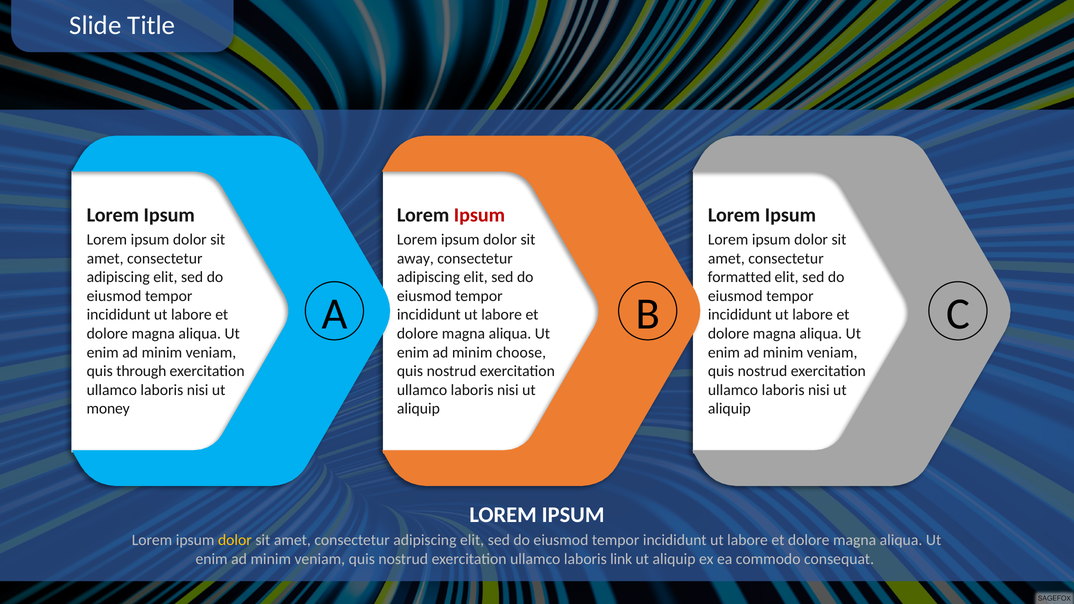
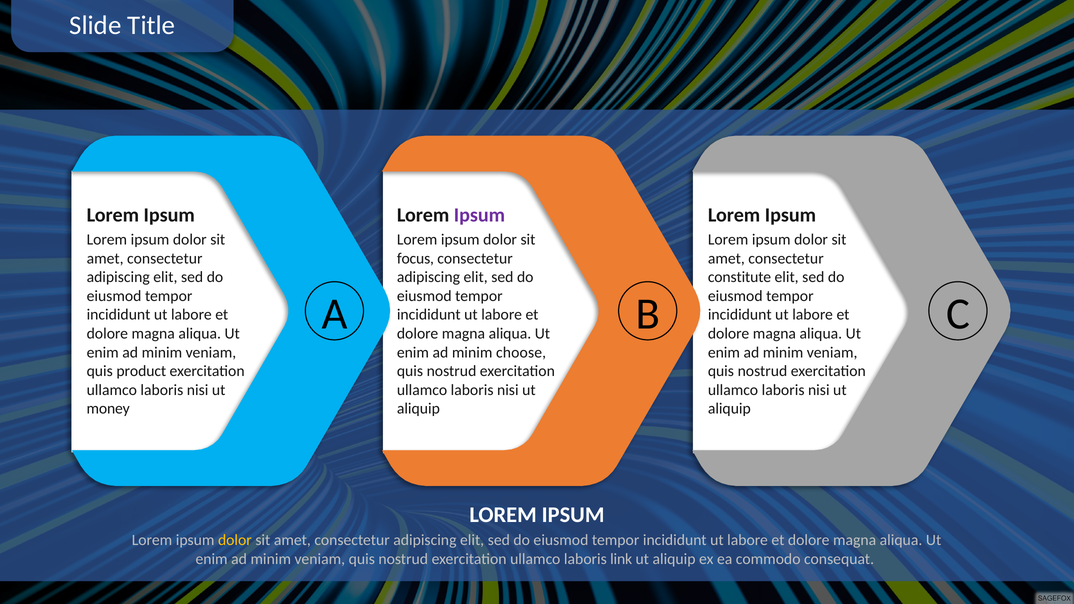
Ipsum at (479, 215) colour: red -> purple
away: away -> focus
formatted: formatted -> constitute
through: through -> product
